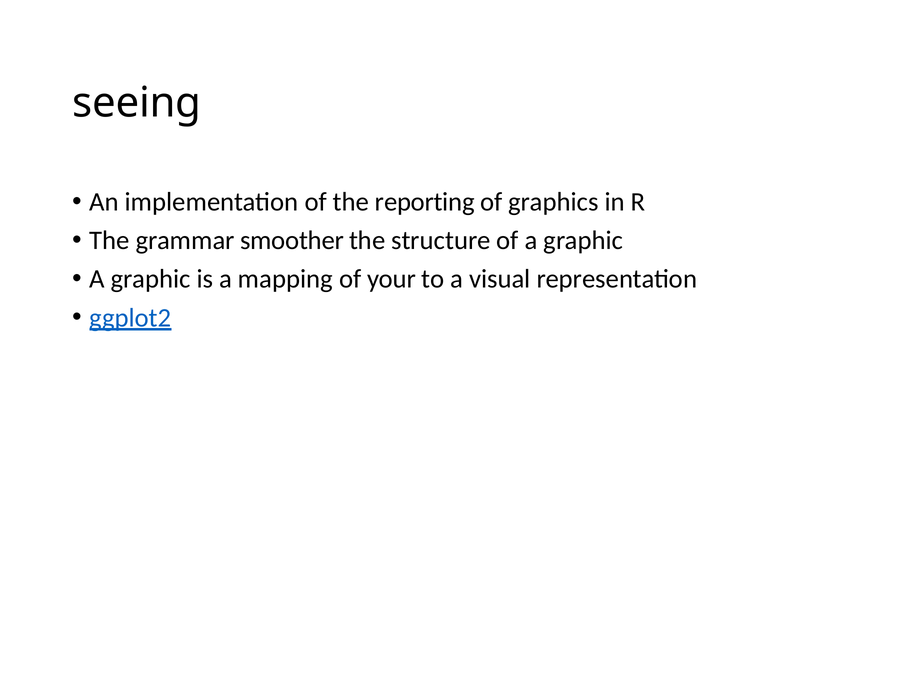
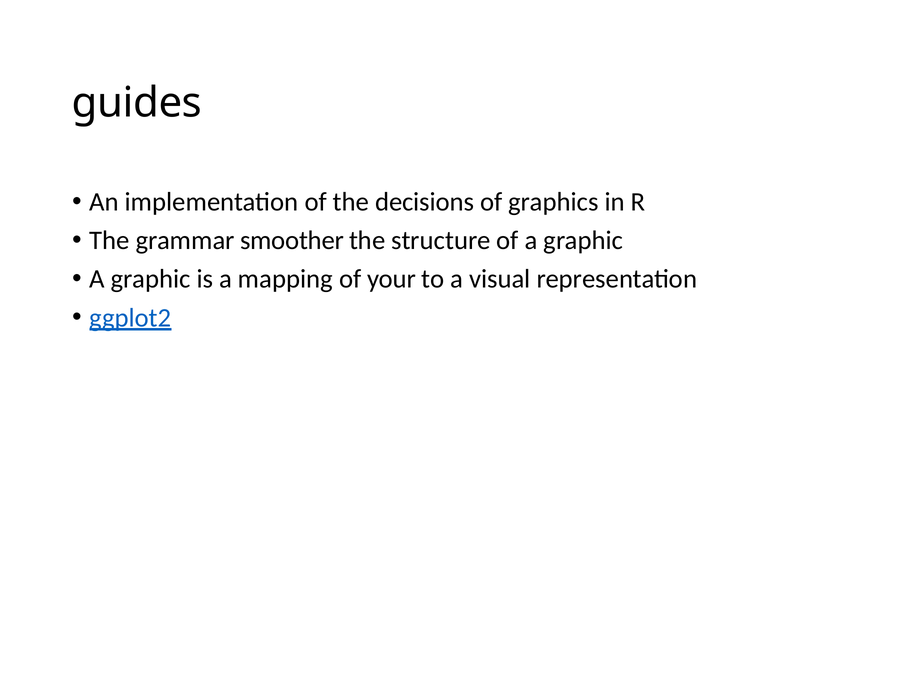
seeing: seeing -> guides
reporting: reporting -> decisions
